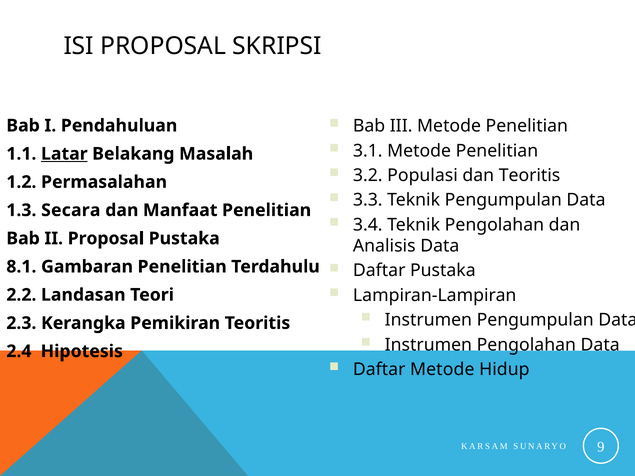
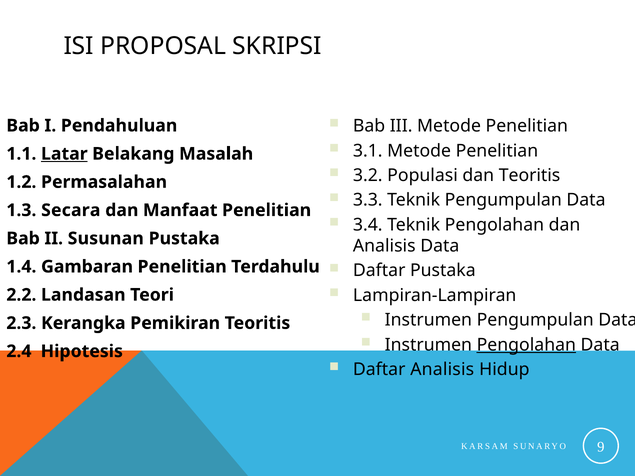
II Proposal: Proposal -> Susunan
8.1: 8.1 -> 1.4
Pengolahan at (526, 345) underline: none -> present
Daftar Metode: Metode -> Analisis
